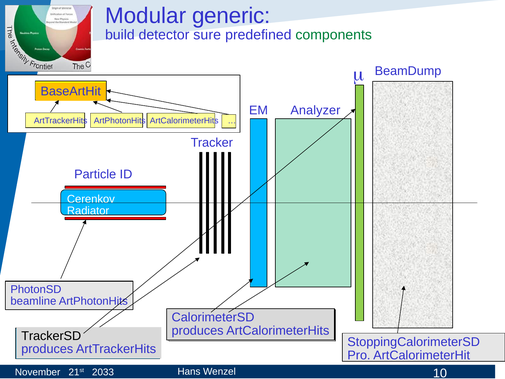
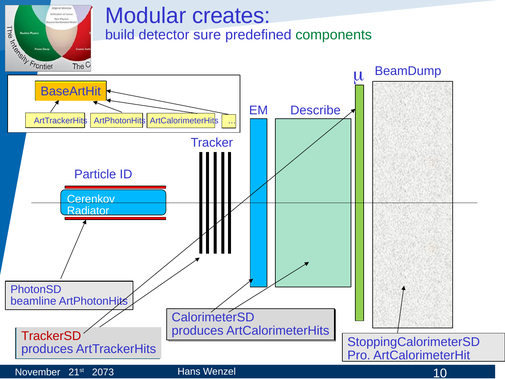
generic: generic -> creates
Analyzer: Analyzer -> Describe
TrackerSD colour: black -> red
2033: 2033 -> 2073
